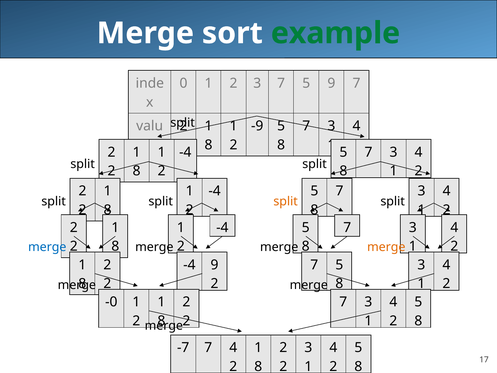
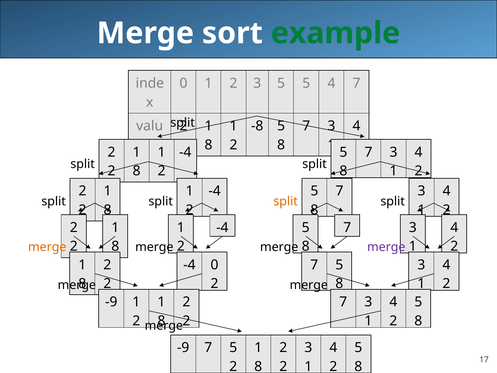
3 7: 7 -> 5
5 9: 9 -> 4
-9: -9 -> -8
merge at (47, 247) colour: blue -> orange
merge at (386, 247) colour: orange -> purple
-4 9: 9 -> 0
-0 at (111, 302): -0 -> -9
-7 at (183, 347): -7 -> -9
4 at (233, 347): 4 -> 5
